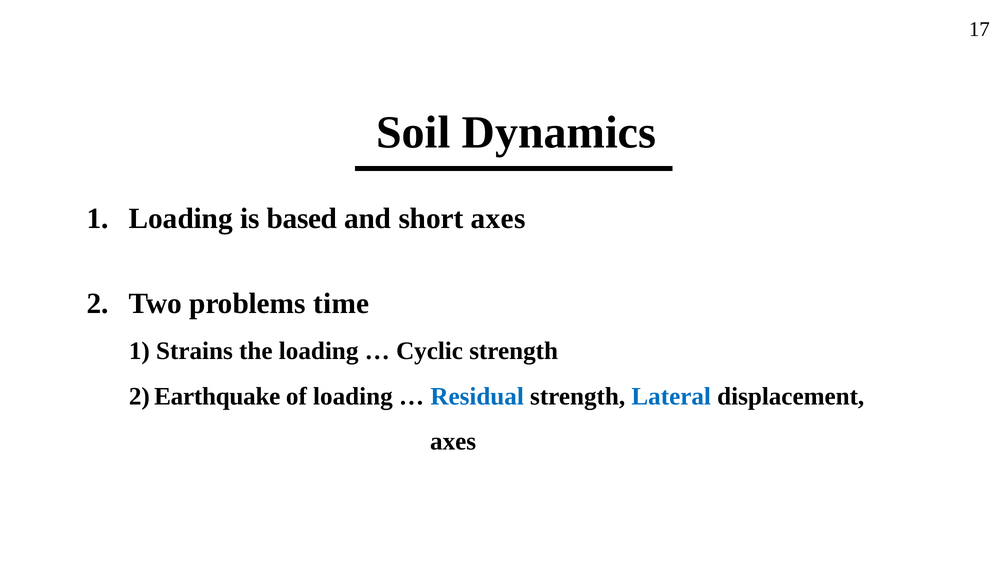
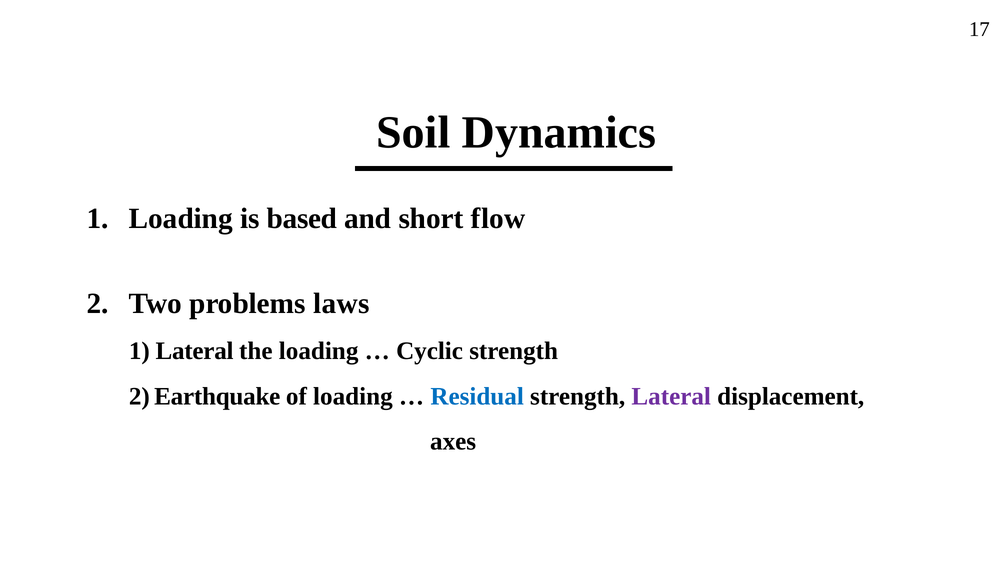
short axes: axes -> flow
time: time -> laws
1 Strains: Strains -> Lateral
Lateral at (671, 396) colour: blue -> purple
